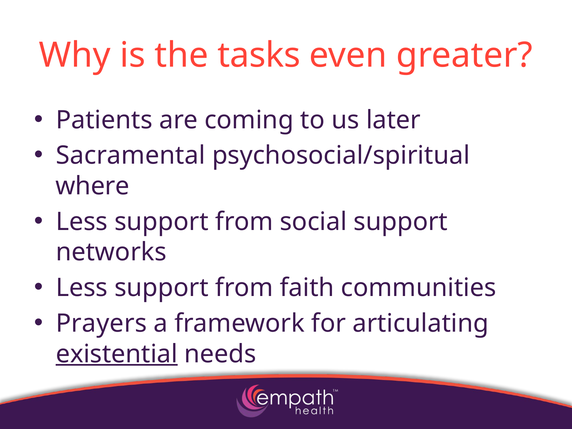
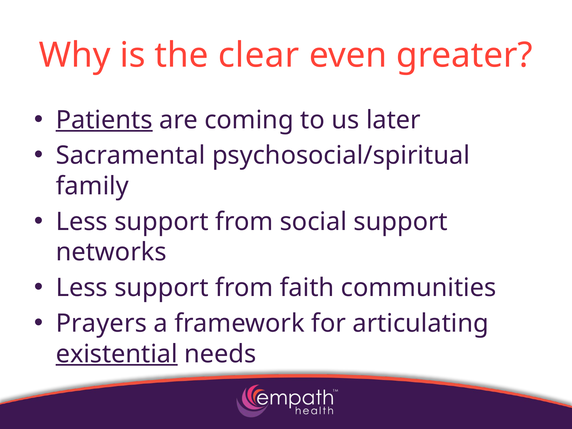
tasks: tasks -> clear
Patients underline: none -> present
where: where -> family
